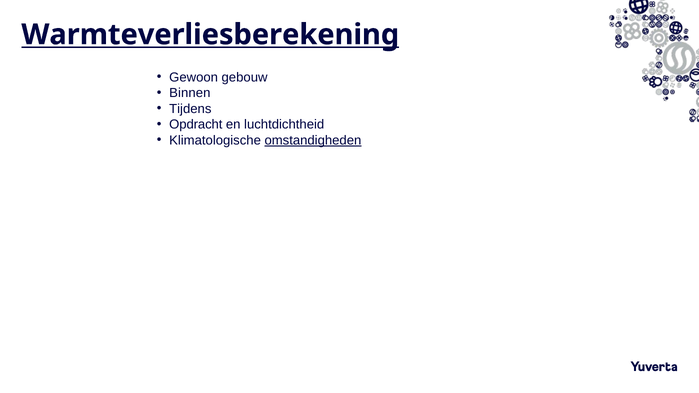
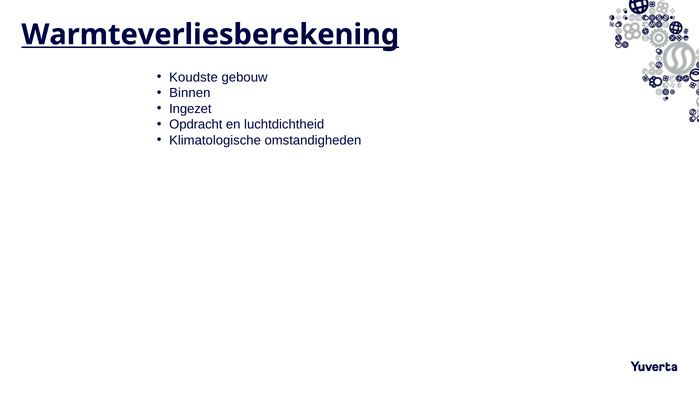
Gewoon: Gewoon -> Koudste
Tijdens: Tijdens -> Ingezet
omstandigheden underline: present -> none
